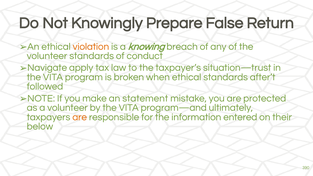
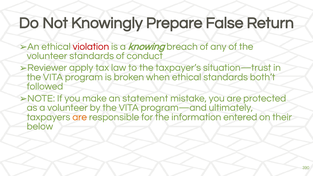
violation colour: orange -> red
Navigate: Navigate -> Reviewer
after’t: after’t -> both’t
